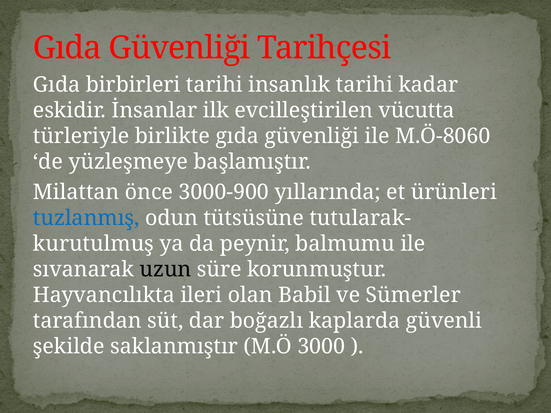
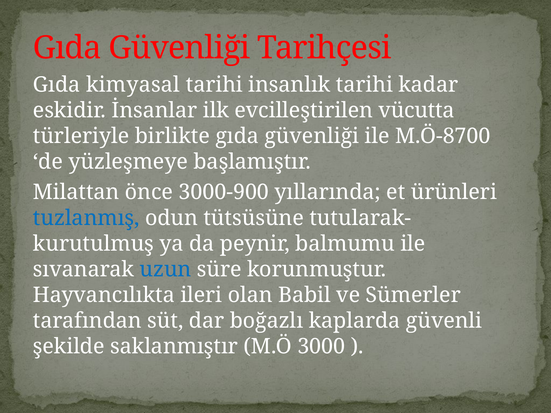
birbirleri: birbirleri -> kimyasal
M.Ö-8060: M.Ö-8060 -> M.Ö-8700
uzun colour: black -> blue
